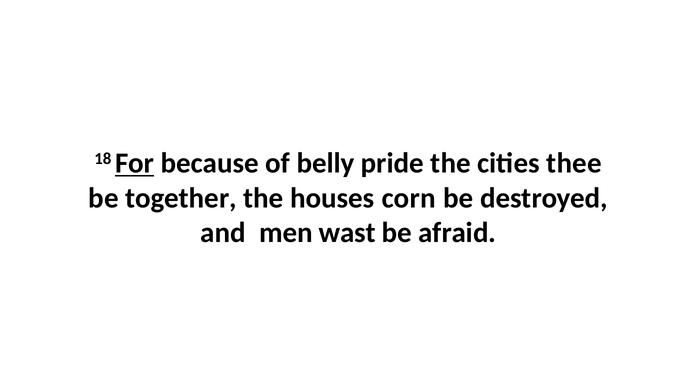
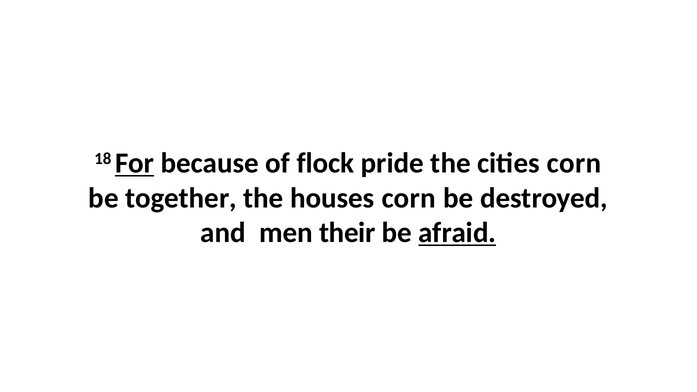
belly: belly -> flock
cities thee: thee -> corn
wast: wast -> their
afraid underline: none -> present
